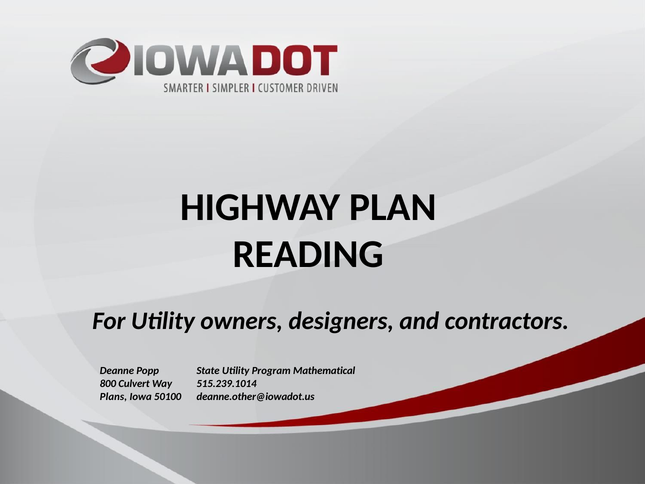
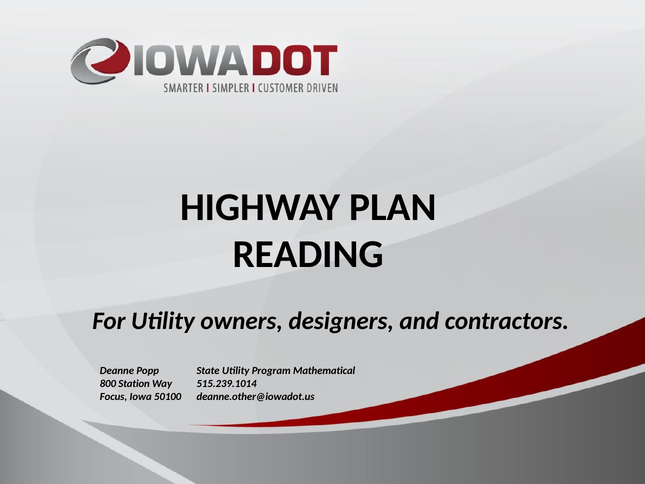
Culvert: Culvert -> Station
Plans: Plans -> Focus
